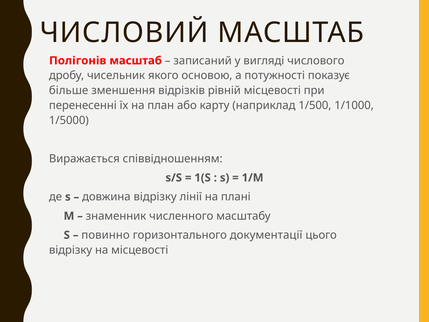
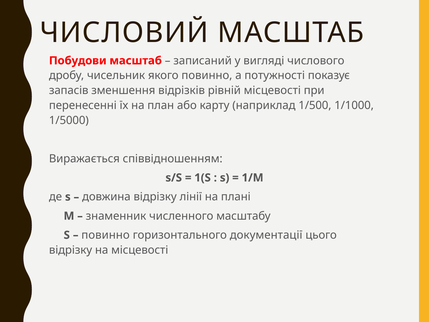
Полігонів: Полігонів -> Побудови
якого основою: основою -> повинно
більше: більше -> запасів
